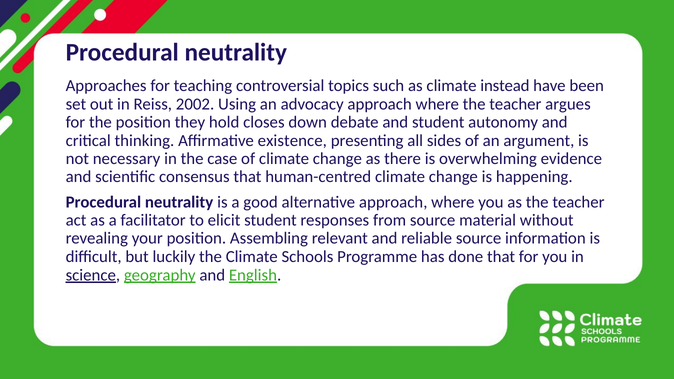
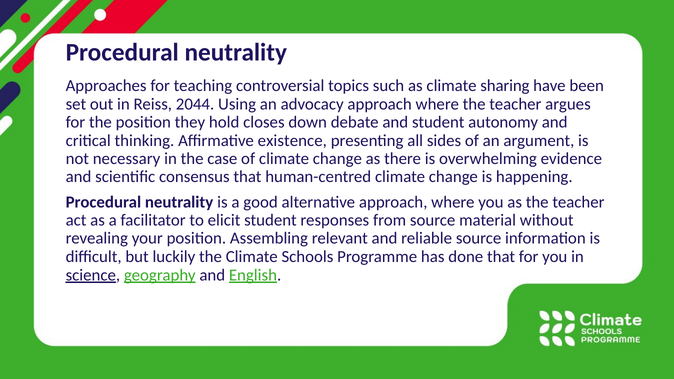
instead: instead -> sharing
2002: 2002 -> 2044
